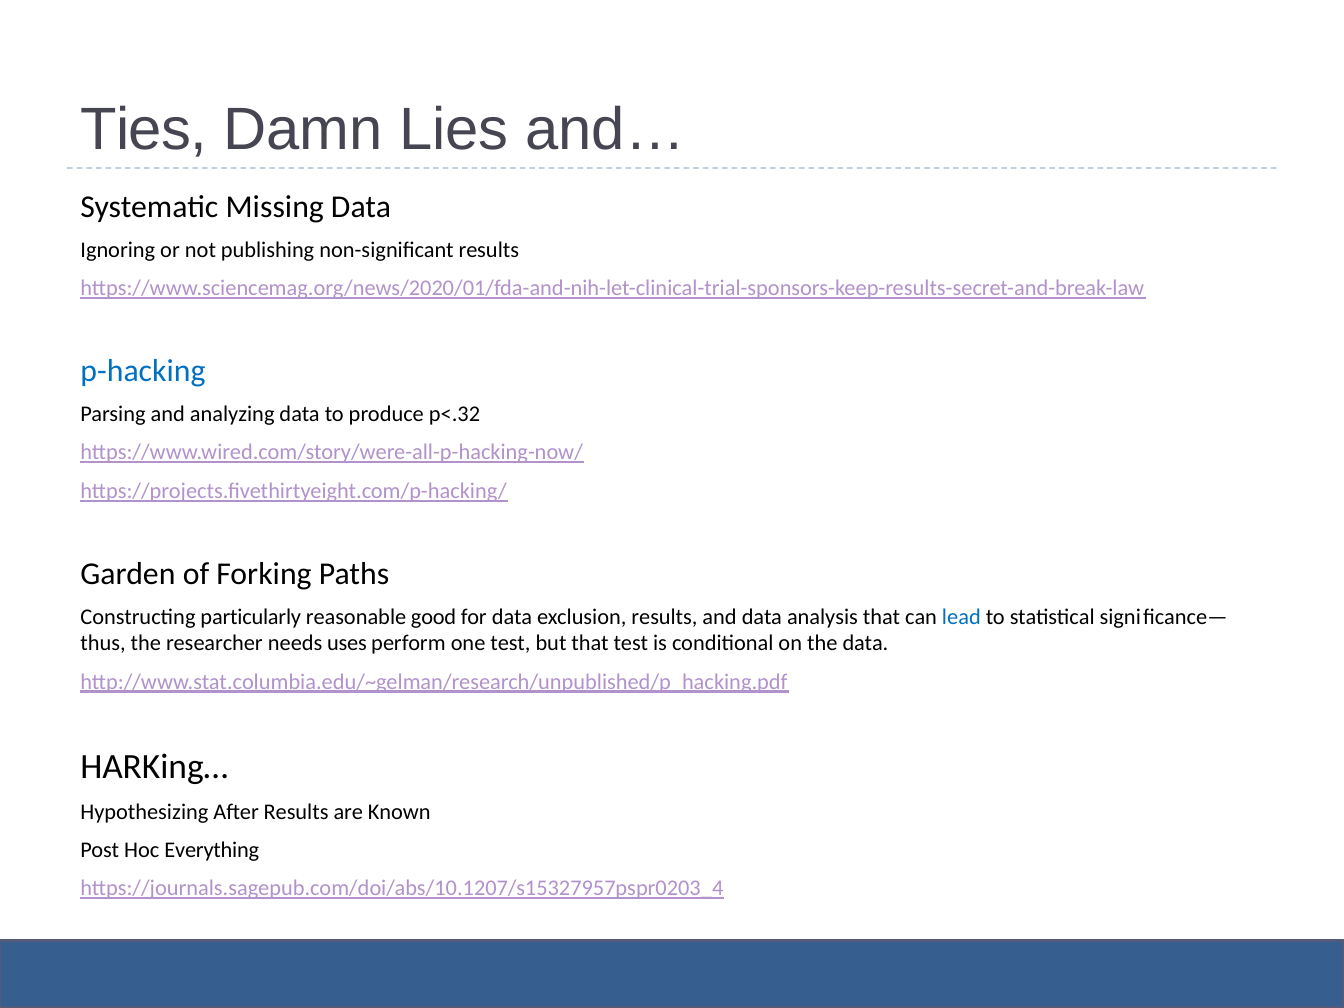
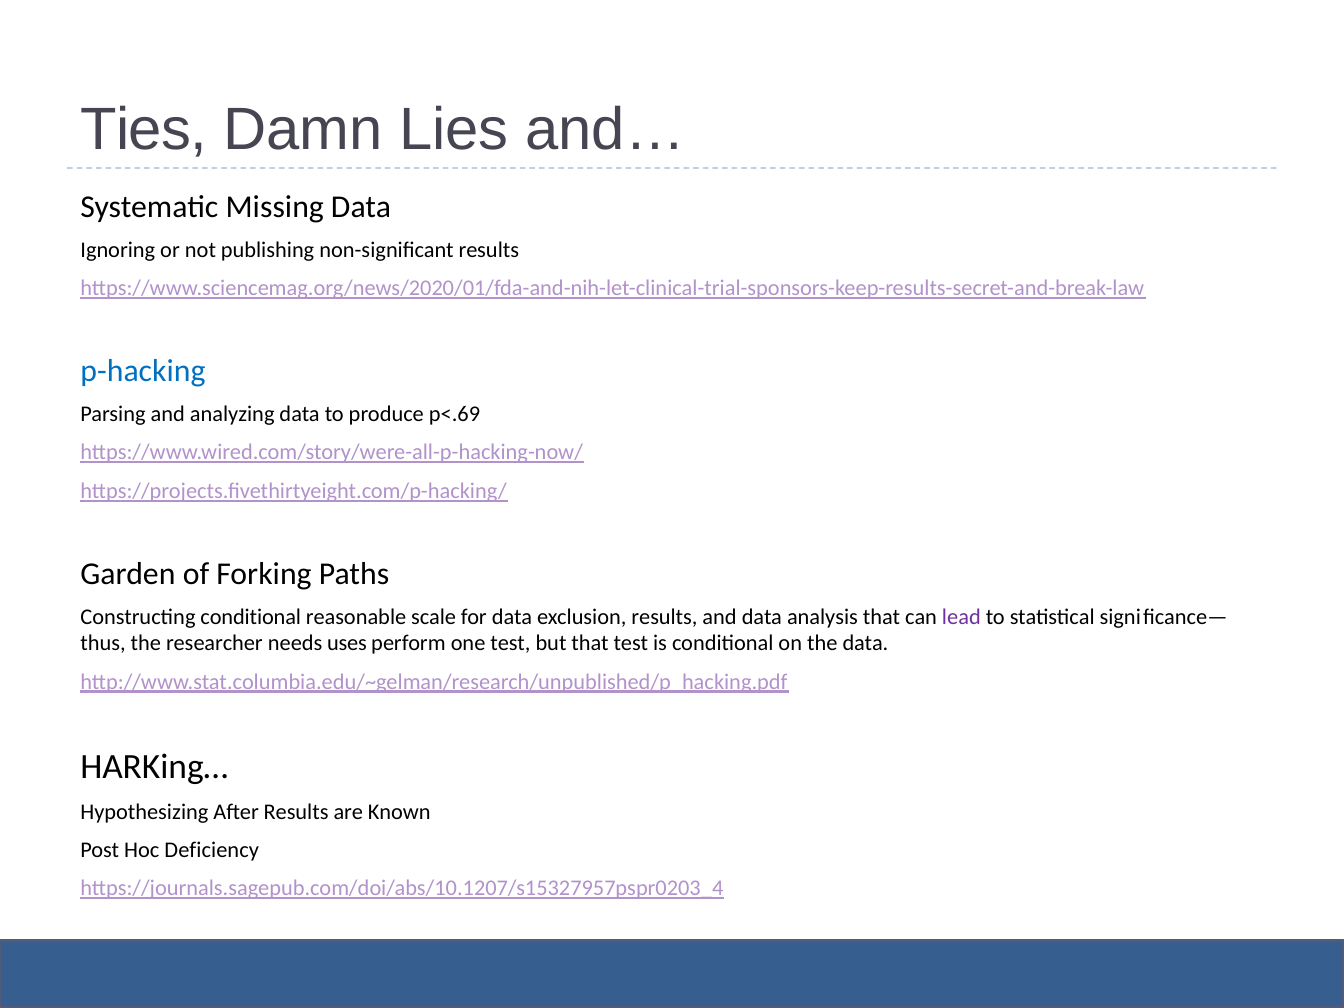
p<.32: p<.32 -> p<.69
Constructing particularly: particularly -> conditional
good: good -> scale
lead colour: blue -> purple
Everything: Everything -> Deficiency
